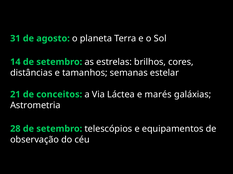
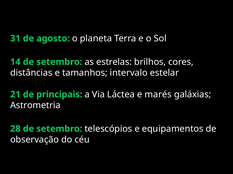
semanas: semanas -> intervalo
conceitos: conceitos -> principais
